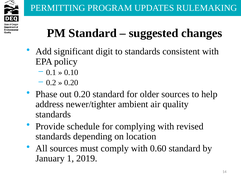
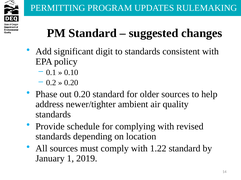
0.60: 0.60 -> 1.22
